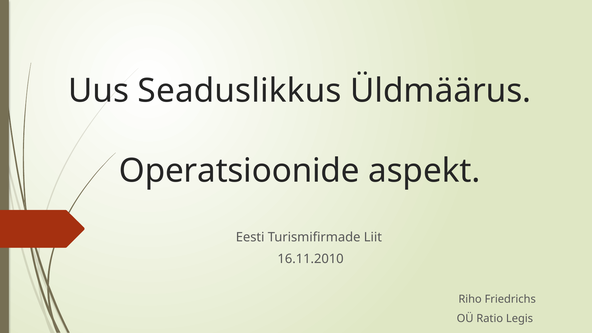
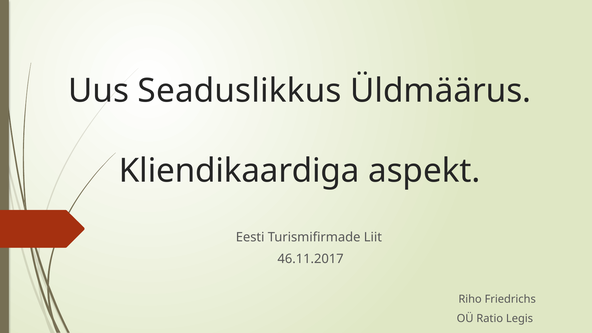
Operatsioonide: Operatsioonide -> Kliendikaardiga
16.11.2010: 16.11.2010 -> 46.11.2017
